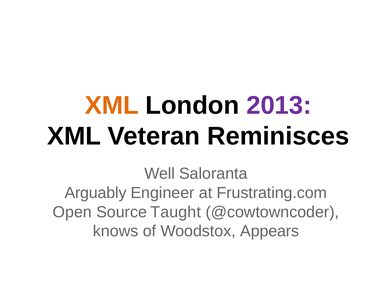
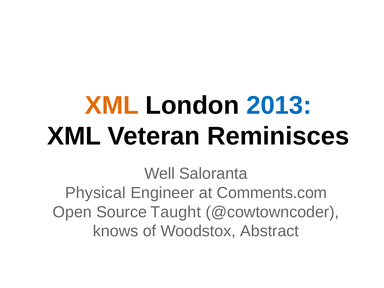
2013 colour: purple -> blue
Arguably: Arguably -> Physical
Frustrating.com: Frustrating.com -> Comments.com
Appears: Appears -> Abstract
